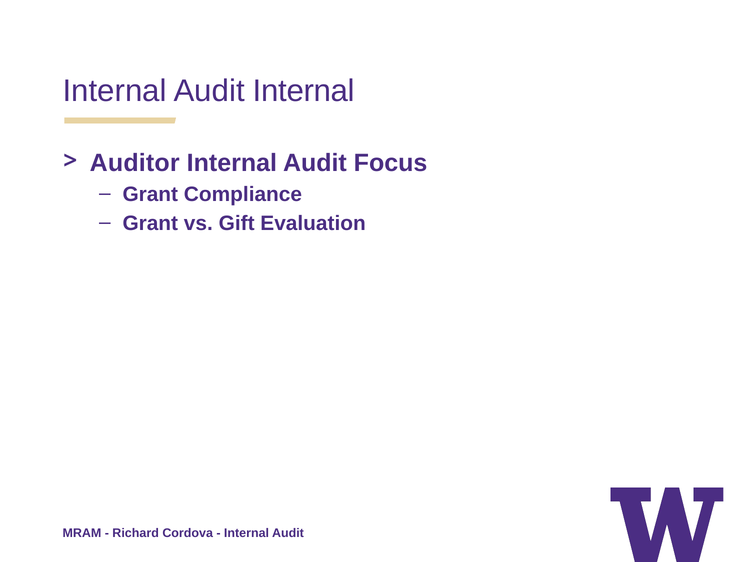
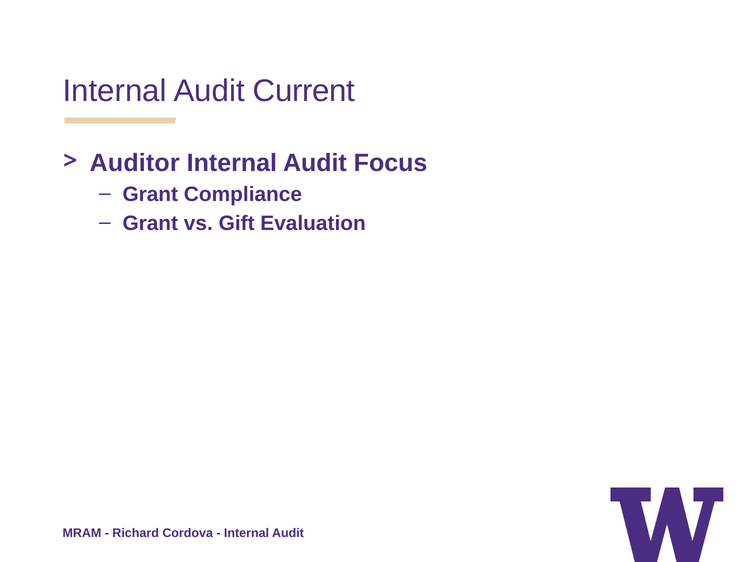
Audit Internal: Internal -> Current
